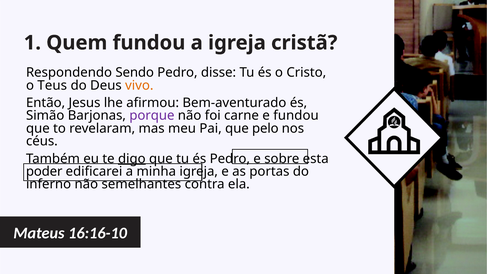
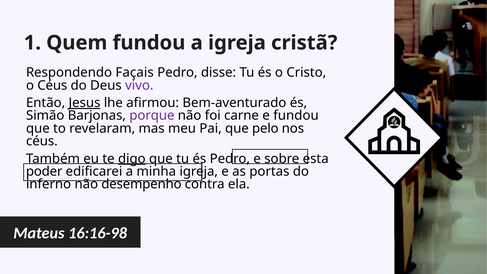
Sendo: Sendo -> Façais
o Teus: Teus -> Céus
vivo colour: orange -> purple
Jesus underline: none -> present
semelhantes: semelhantes -> desempenho
16:16-10: 16:16-10 -> 16:16-98
